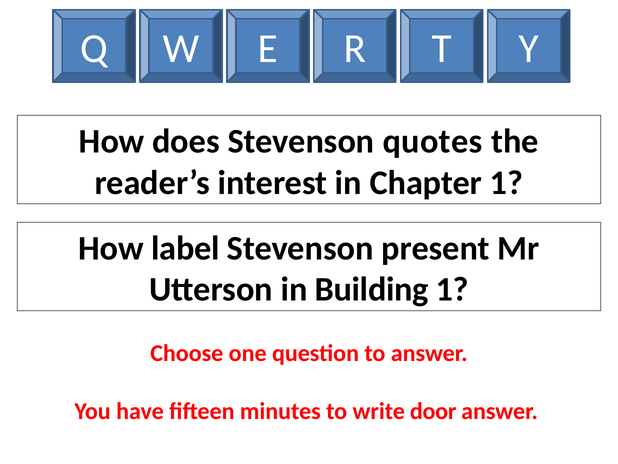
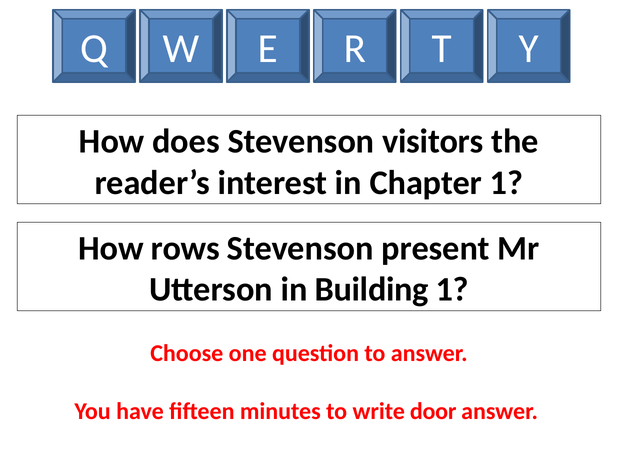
quotes: quotes -> visitors
label: label -> rows
